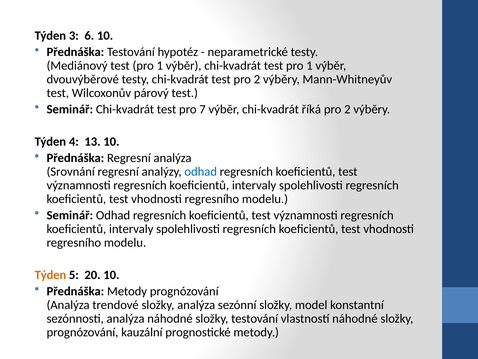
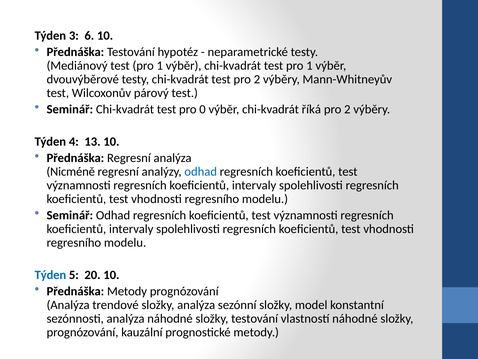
7: 7 -> 0
Srovnání: Srovnání -> Nicméně
Týden at (50, 275) colour: orange -> blue
